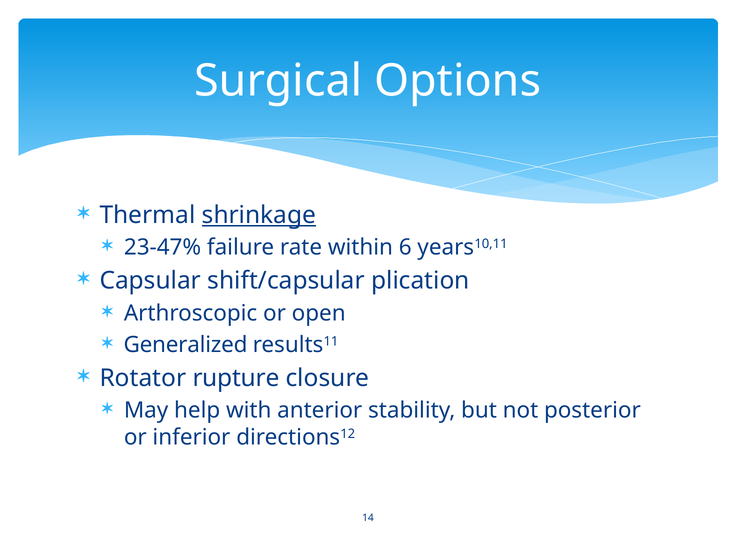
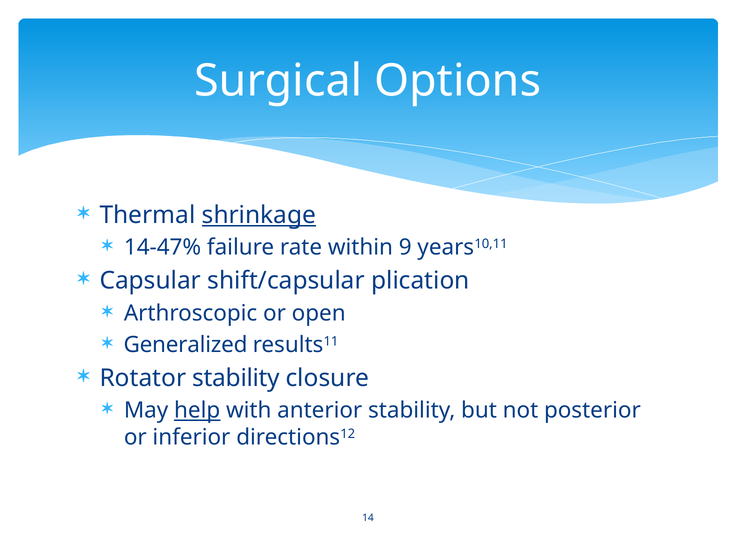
23-47%: 23-47% -> 14-47%
6: 6 -> 9
Rotator rupture: rupture -> stability
help underline: none -> present
